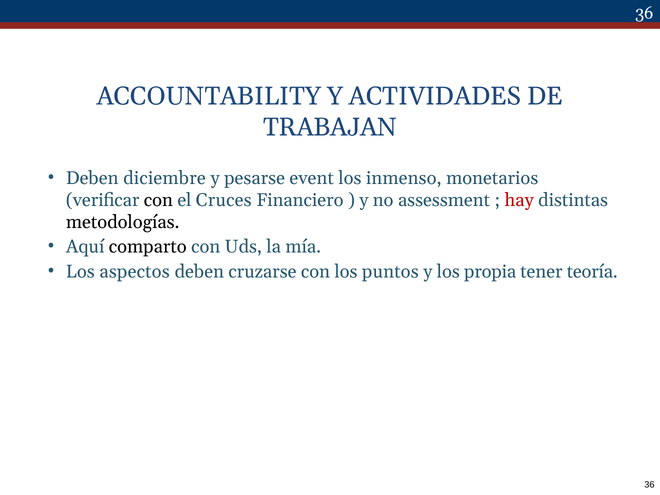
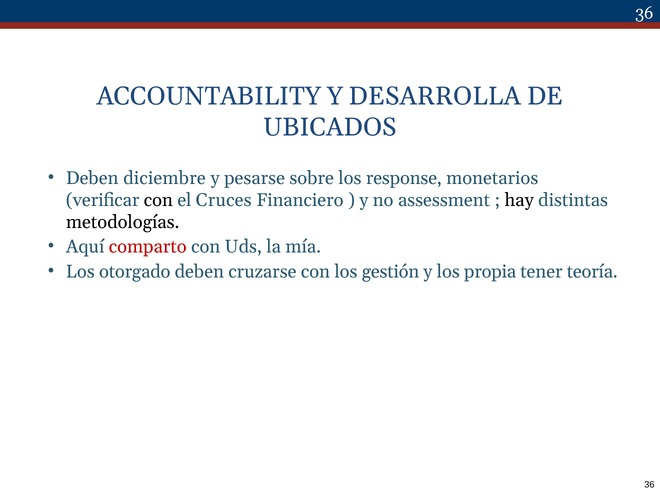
ACTIVIDADES: ACTIVIDADES -> DESARROLLA
TRABAJAN: TRABAJAN -> UBICADOS
event: event -> sobre
inmenso: inmenso -> response
hay colour: red -> black
comparto colour: black -> red
aspectos: aspectos -> otorgado
puntos: puntos -> gestión
